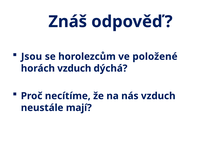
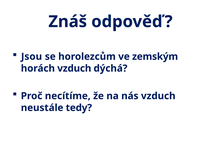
položené: položené -> zemským
mají: mají -> tedy
